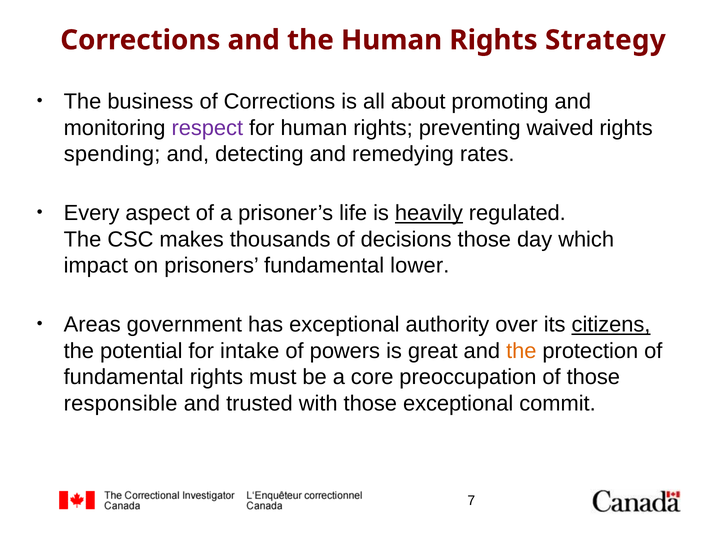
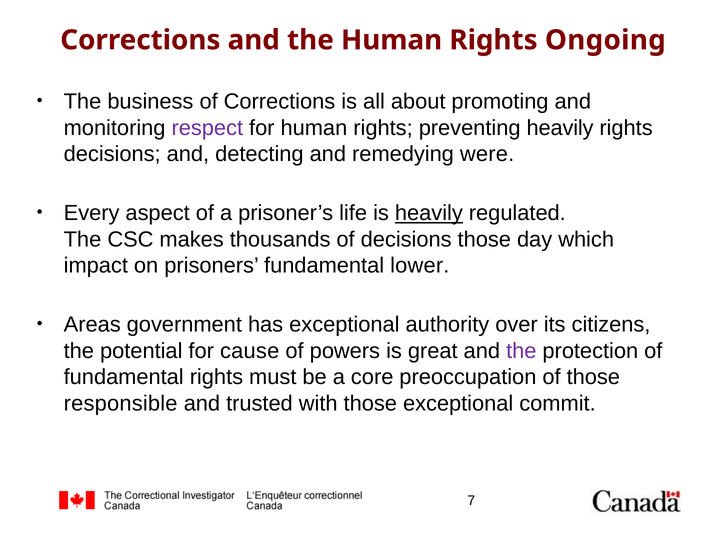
Strategy: Strategy -> Ongoing
preventing waived: waived -> heavily
spending at (112, 154): spending -> decisions
rates: rates -> were
citizens underline: present -> none
intake: intake -> cause
the at (521, 351) colour: orange -> purple
